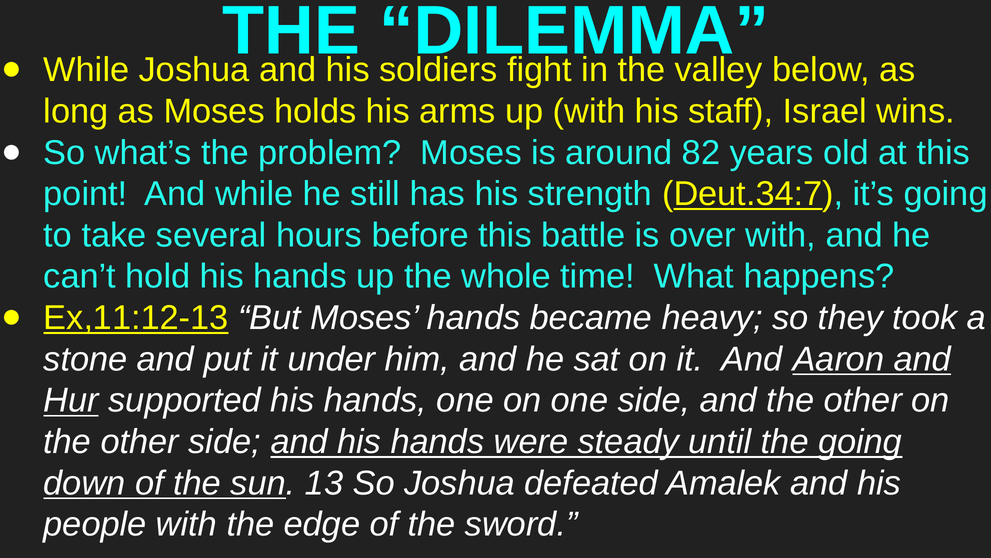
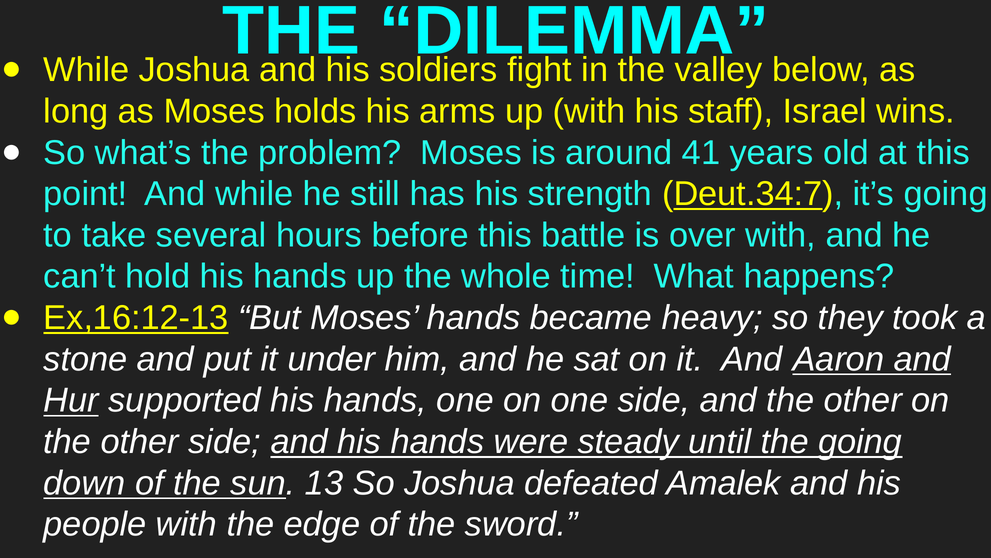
82: 82 -> 41
Ex,11:12-13: Ex,11:12-13 -> Ex,16:12-13
